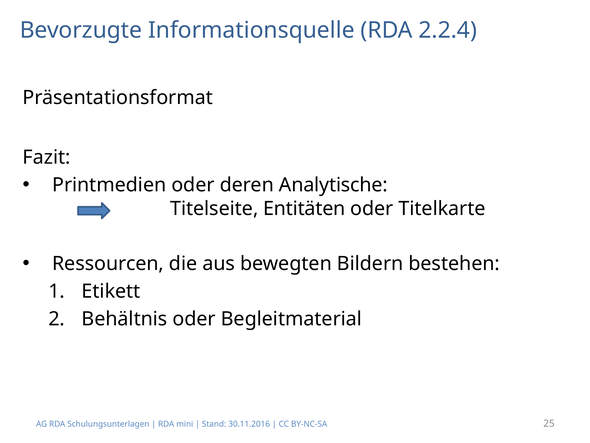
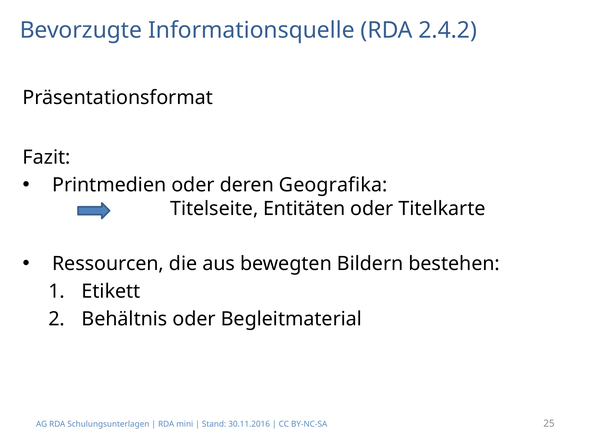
2.2.4: 2.2.4 -> 2.4.2
Analytische: Analytische -> Geografika
